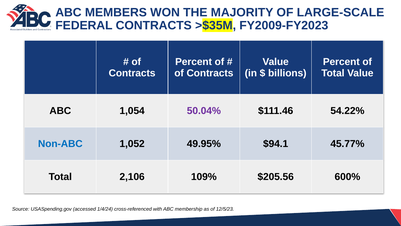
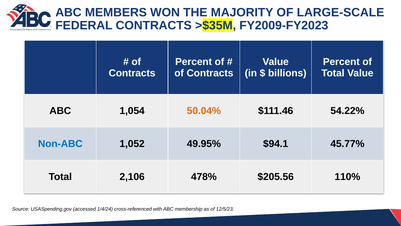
50.04% colour: purple -> orange
109%: 109% -> 478%
600%: 600% -> 110%
